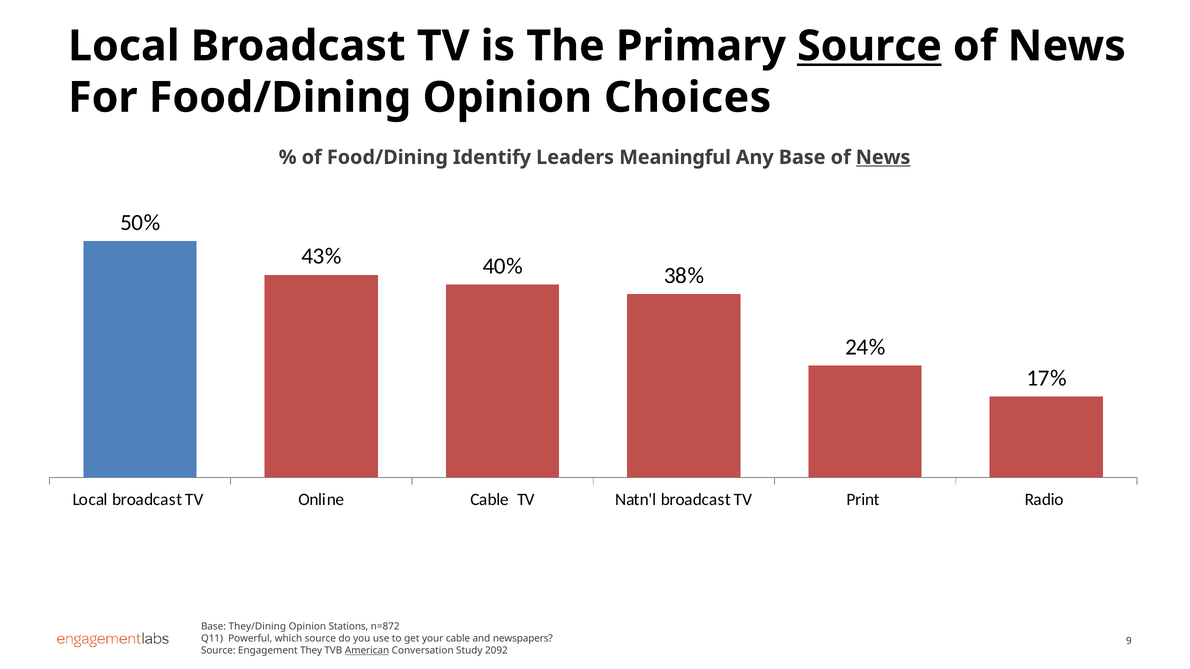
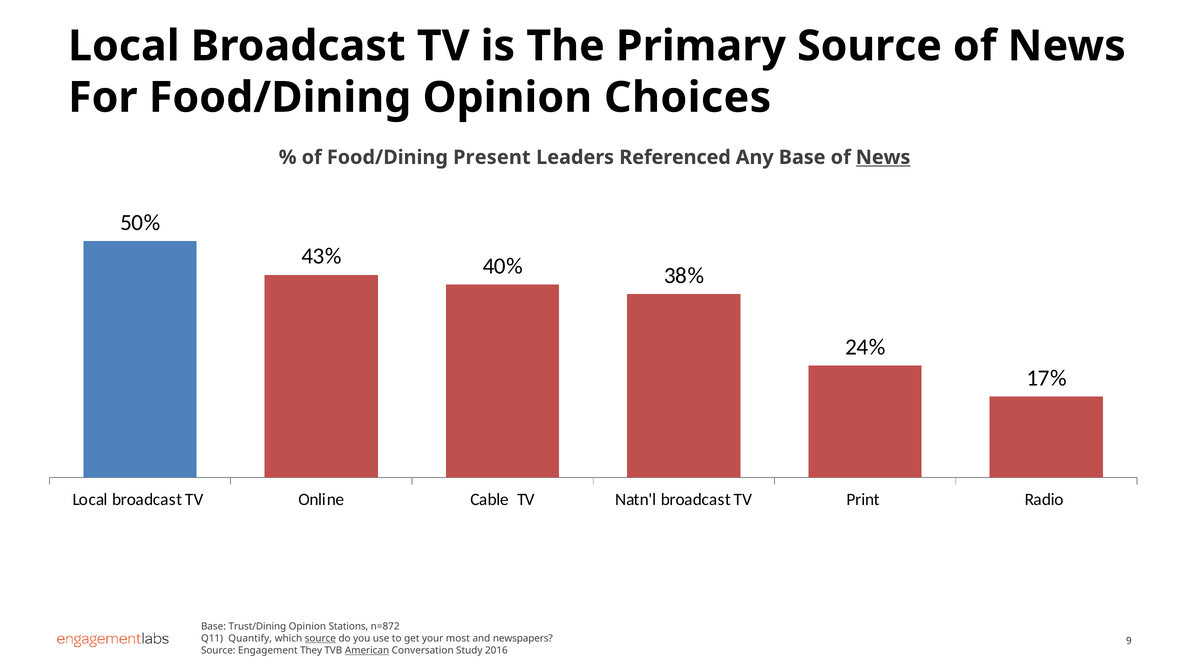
Source at (869, 46) underline: present -> none
Identify: Identify -> Present
Meaningful: Meaningful -> Referenced
They/Dining: They/Dining -> Trust/Dining
Powerful: Powerful -> Quantify
source at (320, 639) underline: none -> present
your cable: cable -> most
2092: 2092 -> 2016
